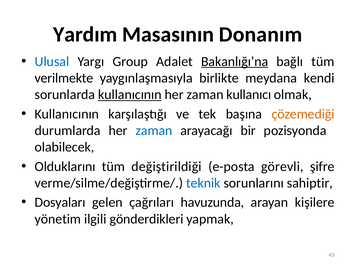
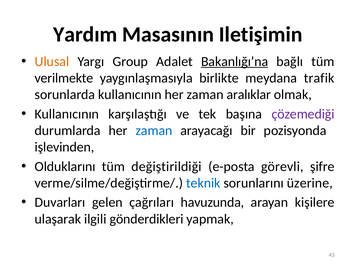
Donanım: Donanım -> Iletişimin
Ulusal colour: blue -> orange
kendi: kendi -> trafik
kullanıcının at (130, 95) underline: present -> none
kullanıcı: kullanıcı -> aralıklar
çözemediği colour: orange -> purple
olabilecek: olabilecek -> işlevinden
sahiptir: sahiptir -> üzerine
Dosyaları: Dosyaları -> Duvarları
yönetim: yönetim -> ulaşarak
